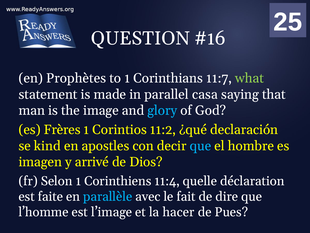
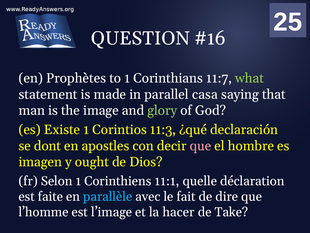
glory colour: light blue -> light green
Frères: Frères -> Existe
11:2: 11:2 -> 11:3
kind: kind -> dont
que at (200, 146) colour: light blue -> pink
arrivé: arrivé -> ought
11:4: 11:4 -> 11:1
Pues: Pues -> Take
